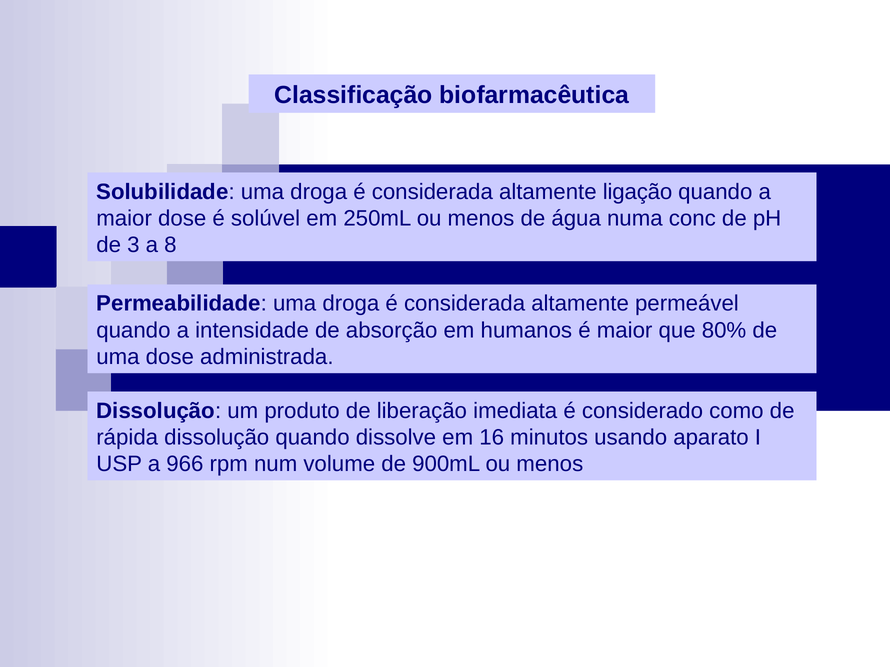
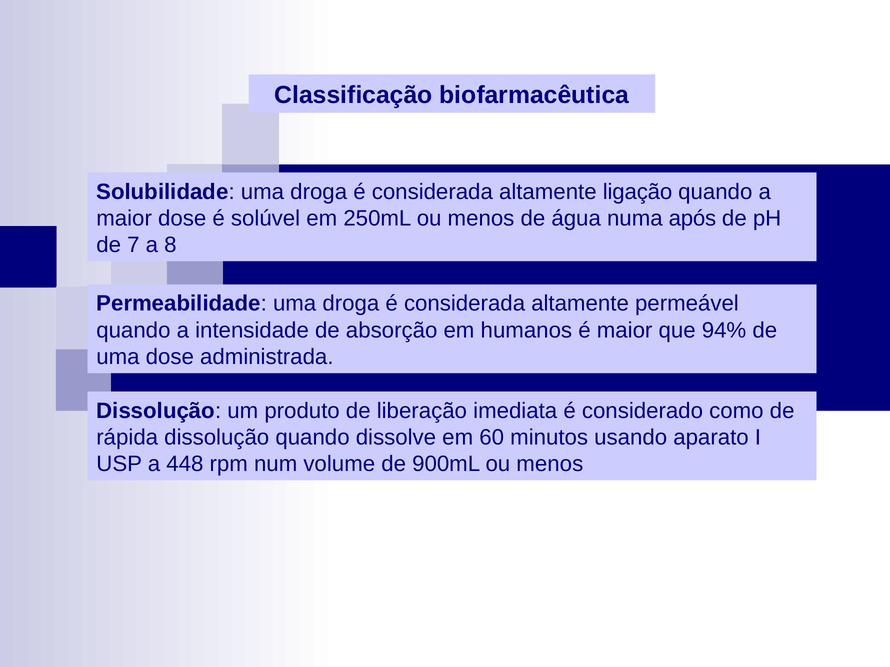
conc: conc -> após
3: 3 -> 7
80%: 80% -> 94%
16: 16 -> 60
966: 966 -> 448
